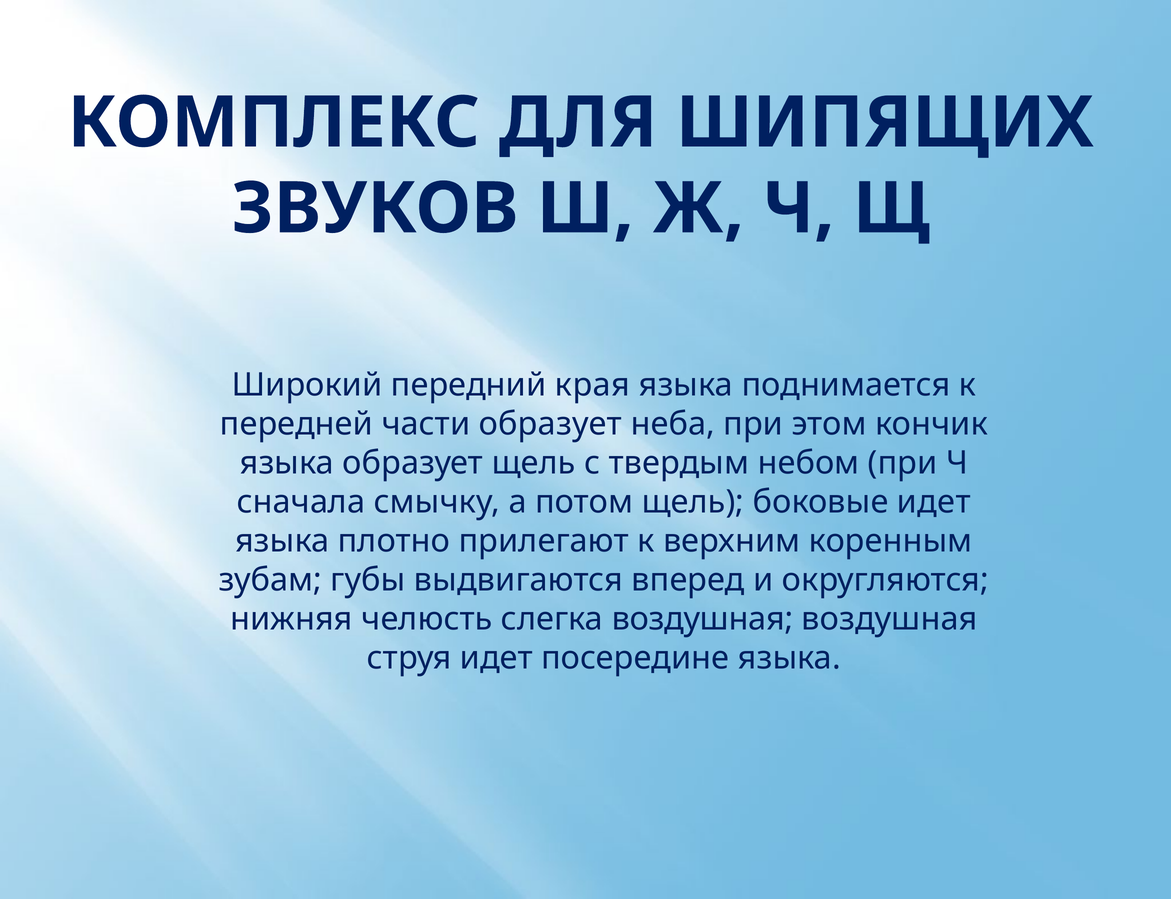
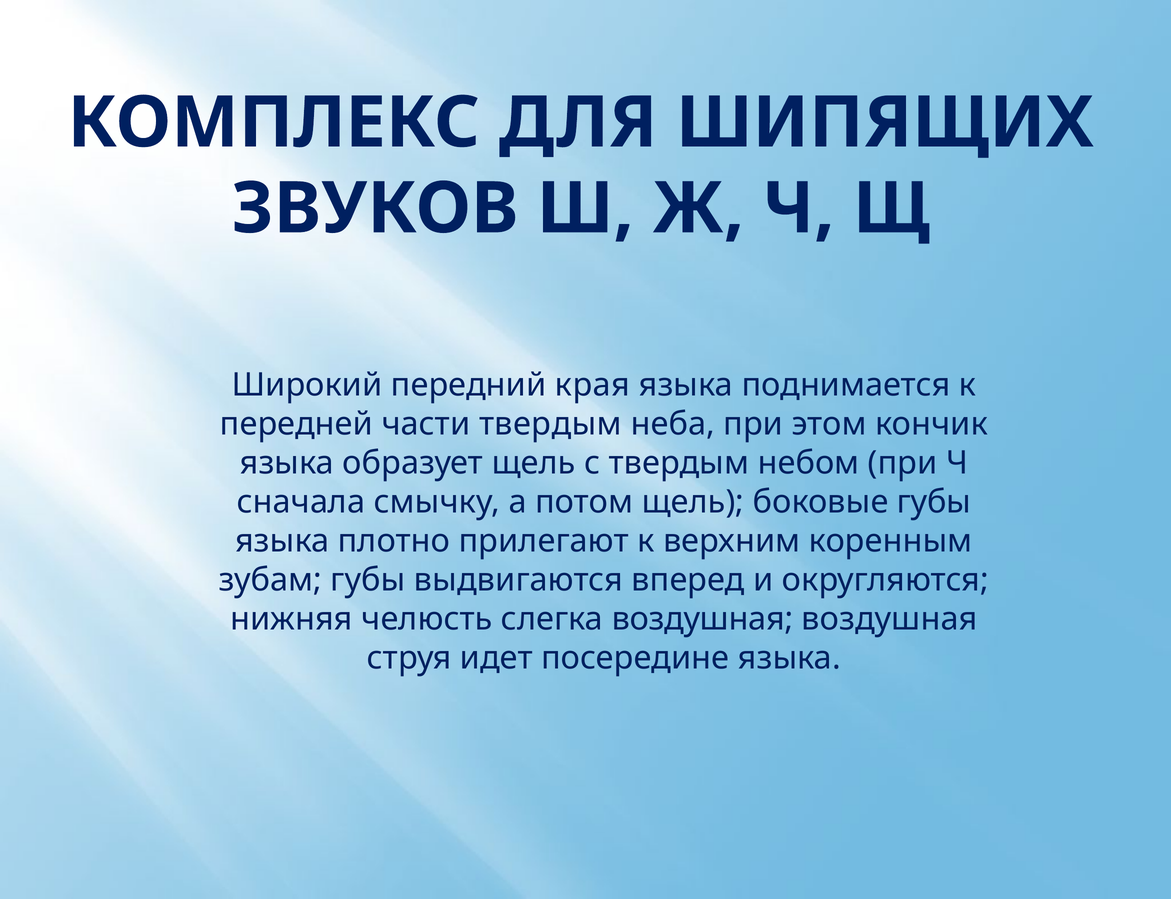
части образует: образует -> твердым
боковые идет: идет -> губы
